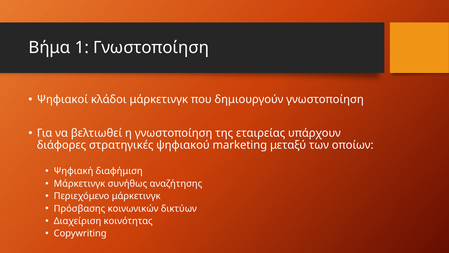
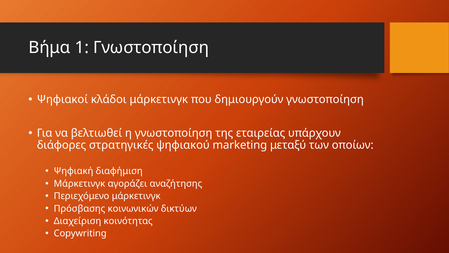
συνήθως: συνήθως -> αγοράζει
